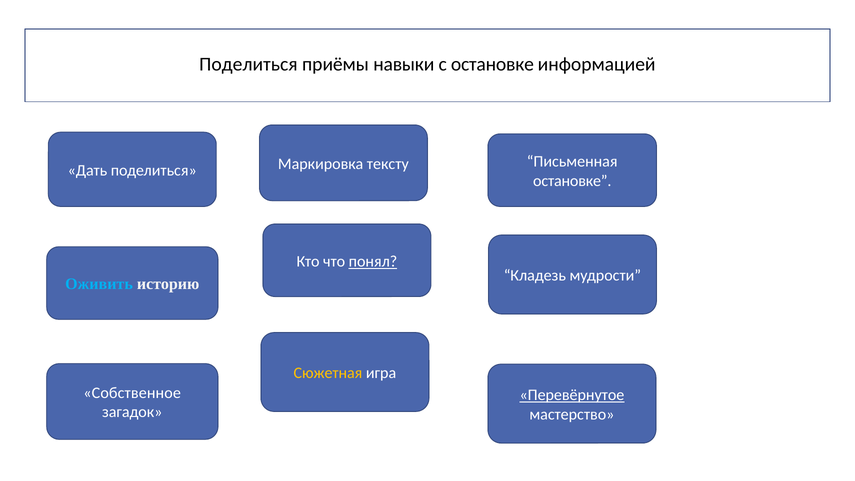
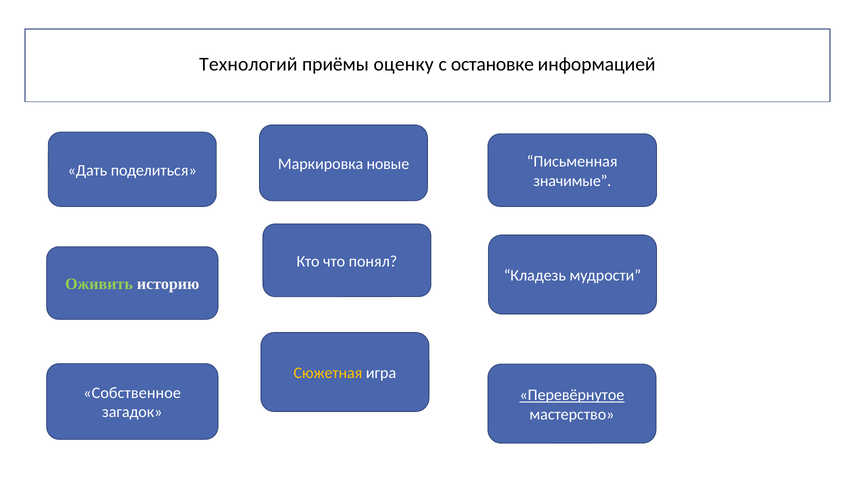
Поделиться at (248, 64): Поделиться -> Технологий
навыки: навыки -> оценку
тексту: тексту -> новые
остановке at (572, 181): остановке -> значимые
понял underline: present -> none
Оживить colour: light blue -> light green
